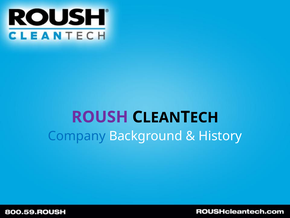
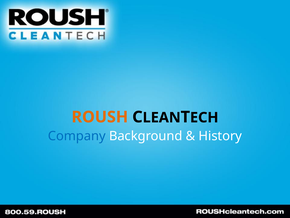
ROUSH colour: purple -> orange
